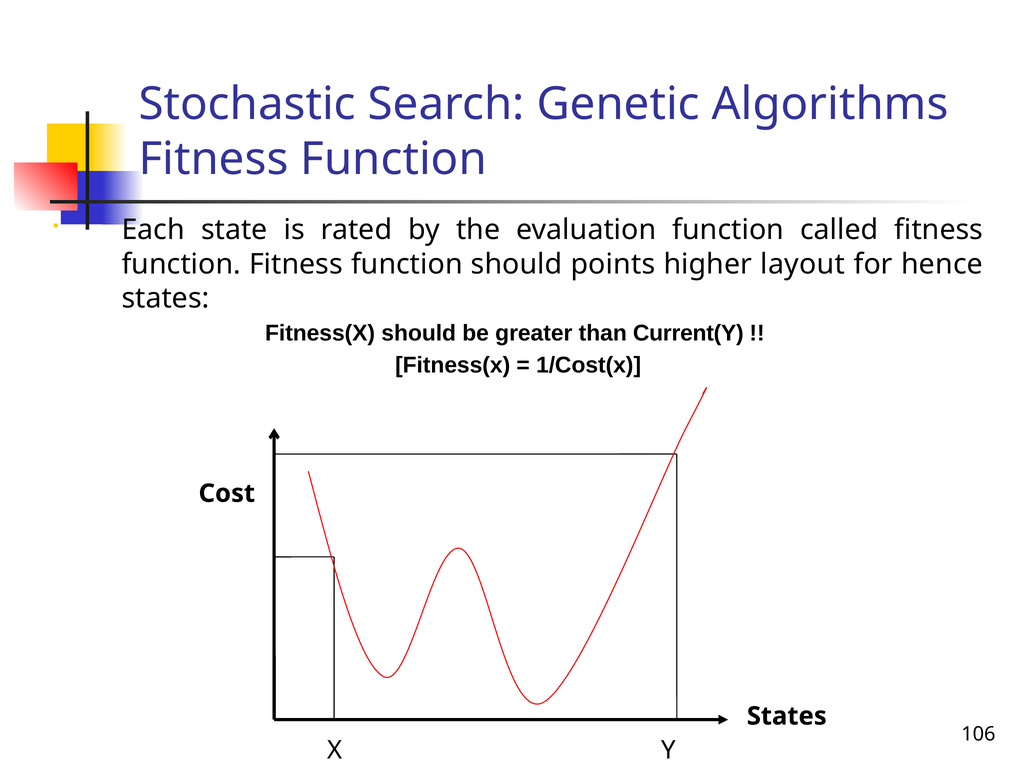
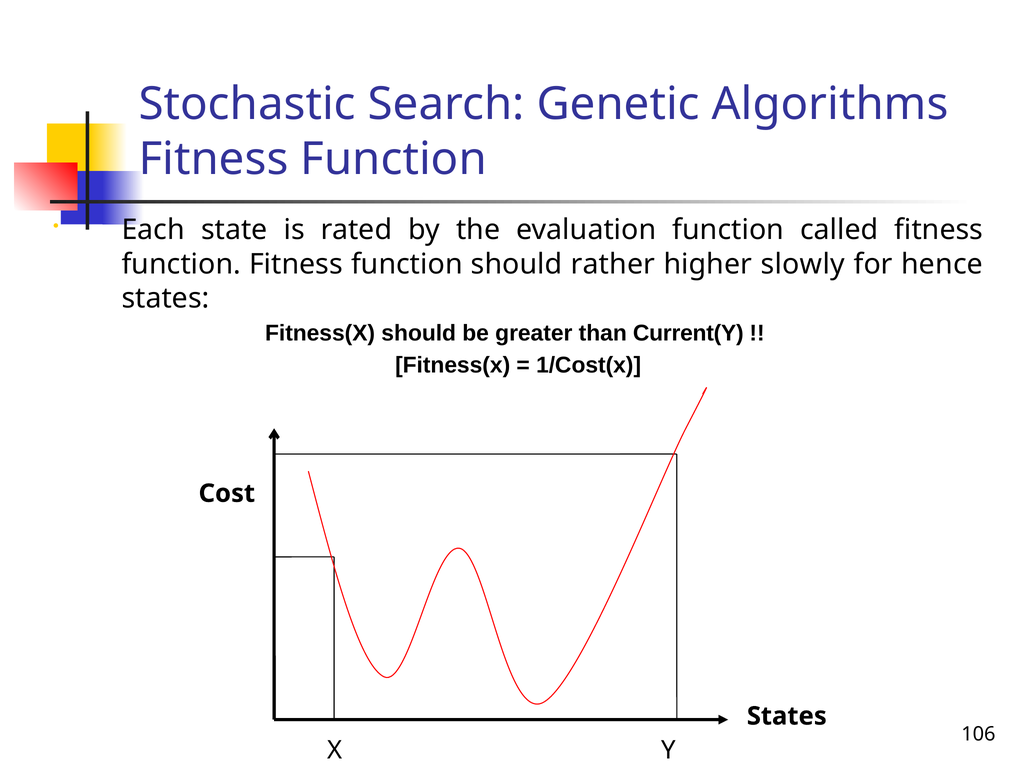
points: points -> rather
layout: layout -> slowly
